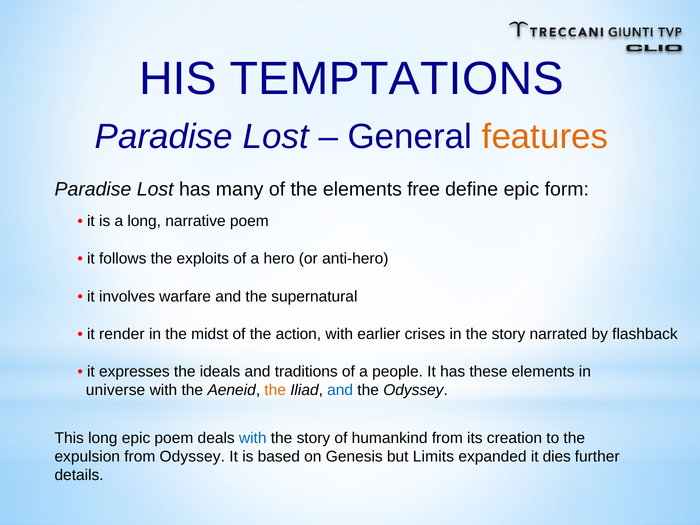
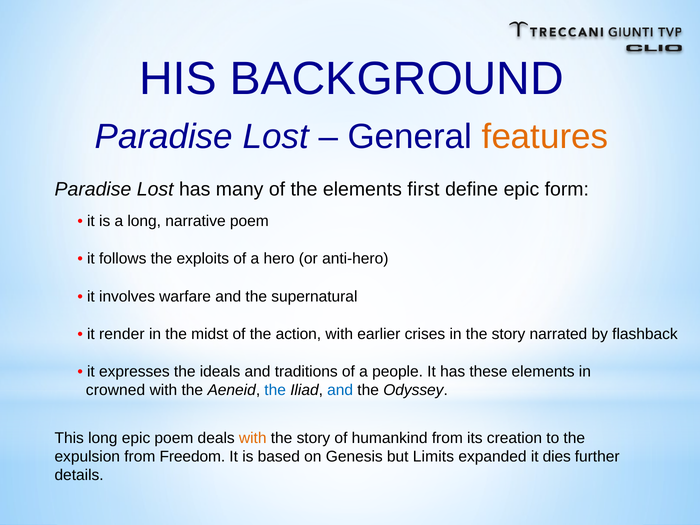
TEMPTATIONS: TEMPTATIONS -> BACKGROUND
free: free -> first
universe: universe -> crowned
the at (275, 390) colour: orange -> blue
with at (253, 438) colour: blue -> orange
from Odyssey: Odyssey -> Freedom
